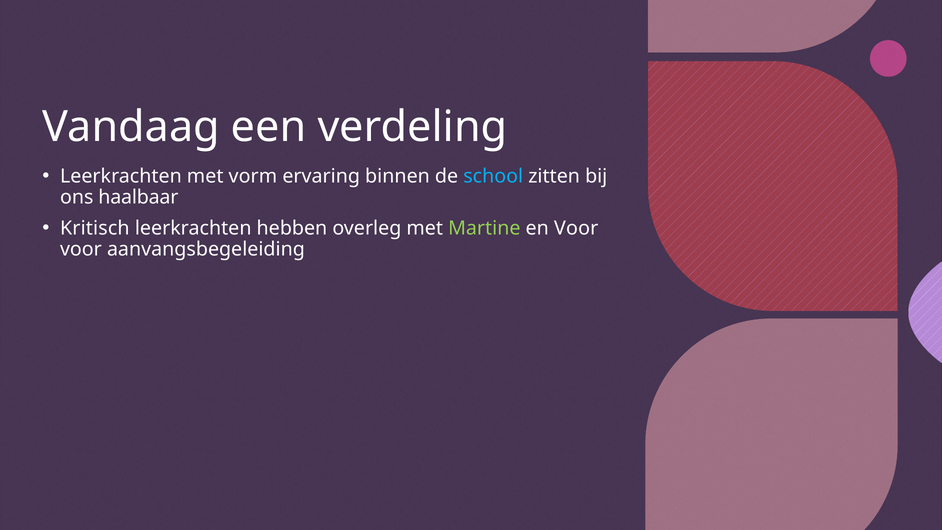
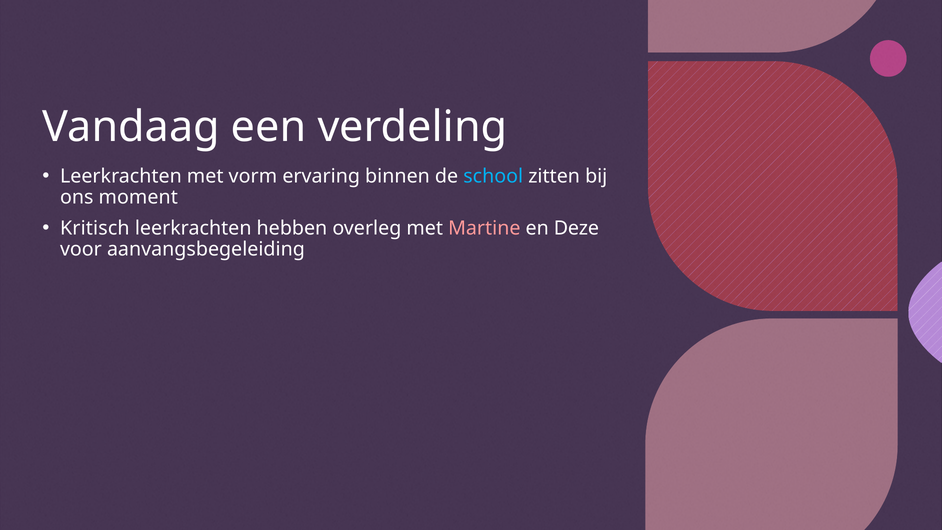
haalbaar: haalbaar -> moment
Martine colour: light green -> pink
en Voor: Voor -> Deze
